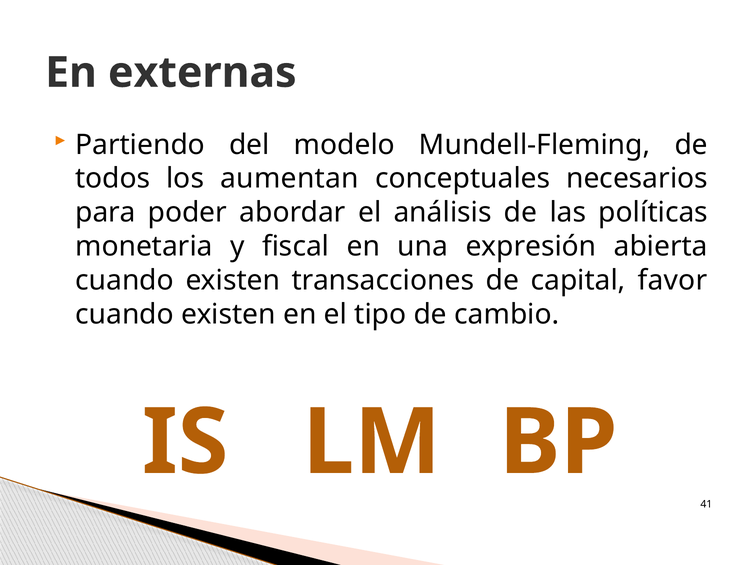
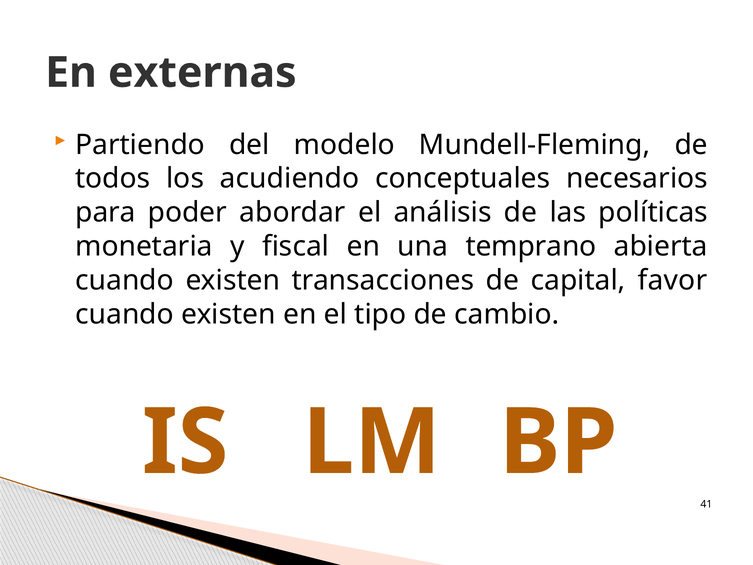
aumentan: aumentan -> acudiendo
expresión: expresión -> temprano
